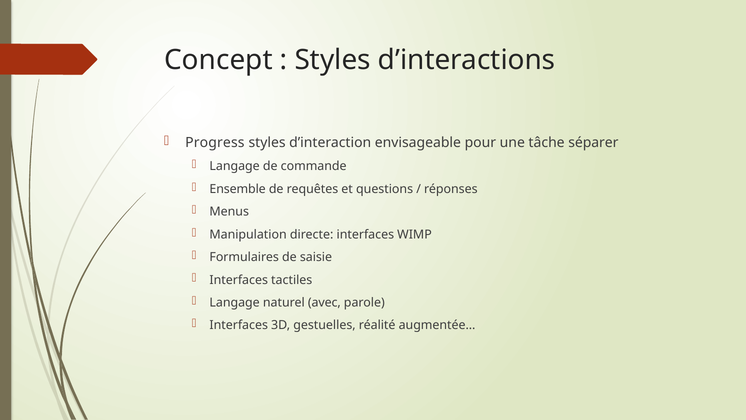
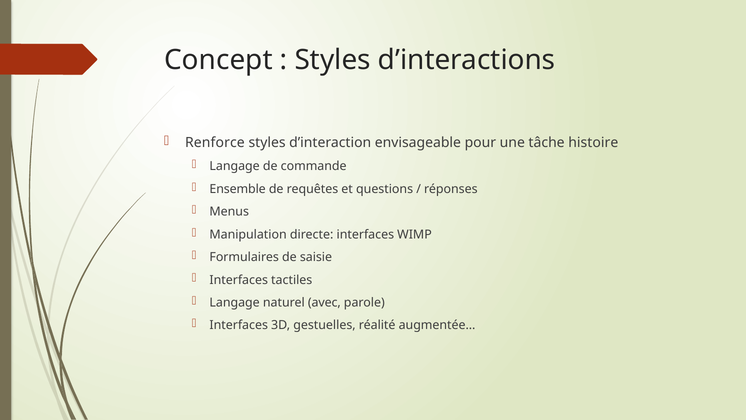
Progress: Progress -> Renforce
séparer: séparer -> histoire
